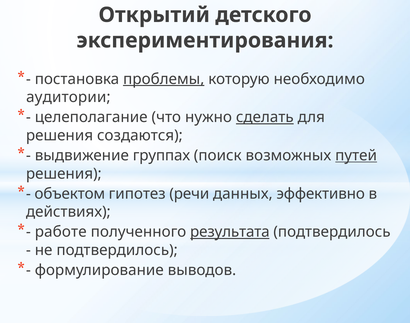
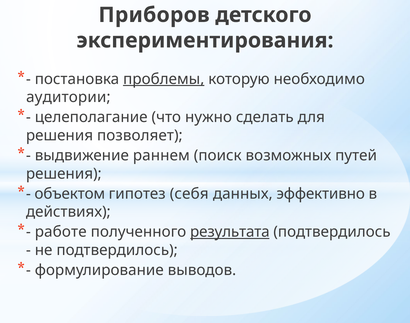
Открытий: Открытий -> Приборов
сделать underline: present -> none
создаются: создаются -> позволяет
группах: группах -> раннем
путей underline: present -> none
речи: речи -> себя
